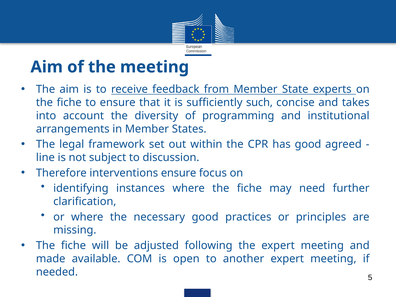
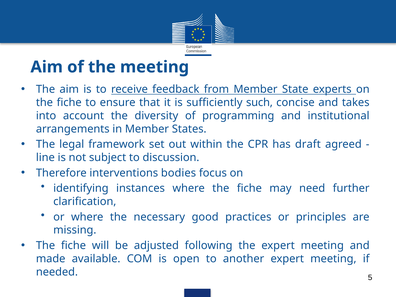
has good: good -> draft
interventions ensure: ensure -> bodies
